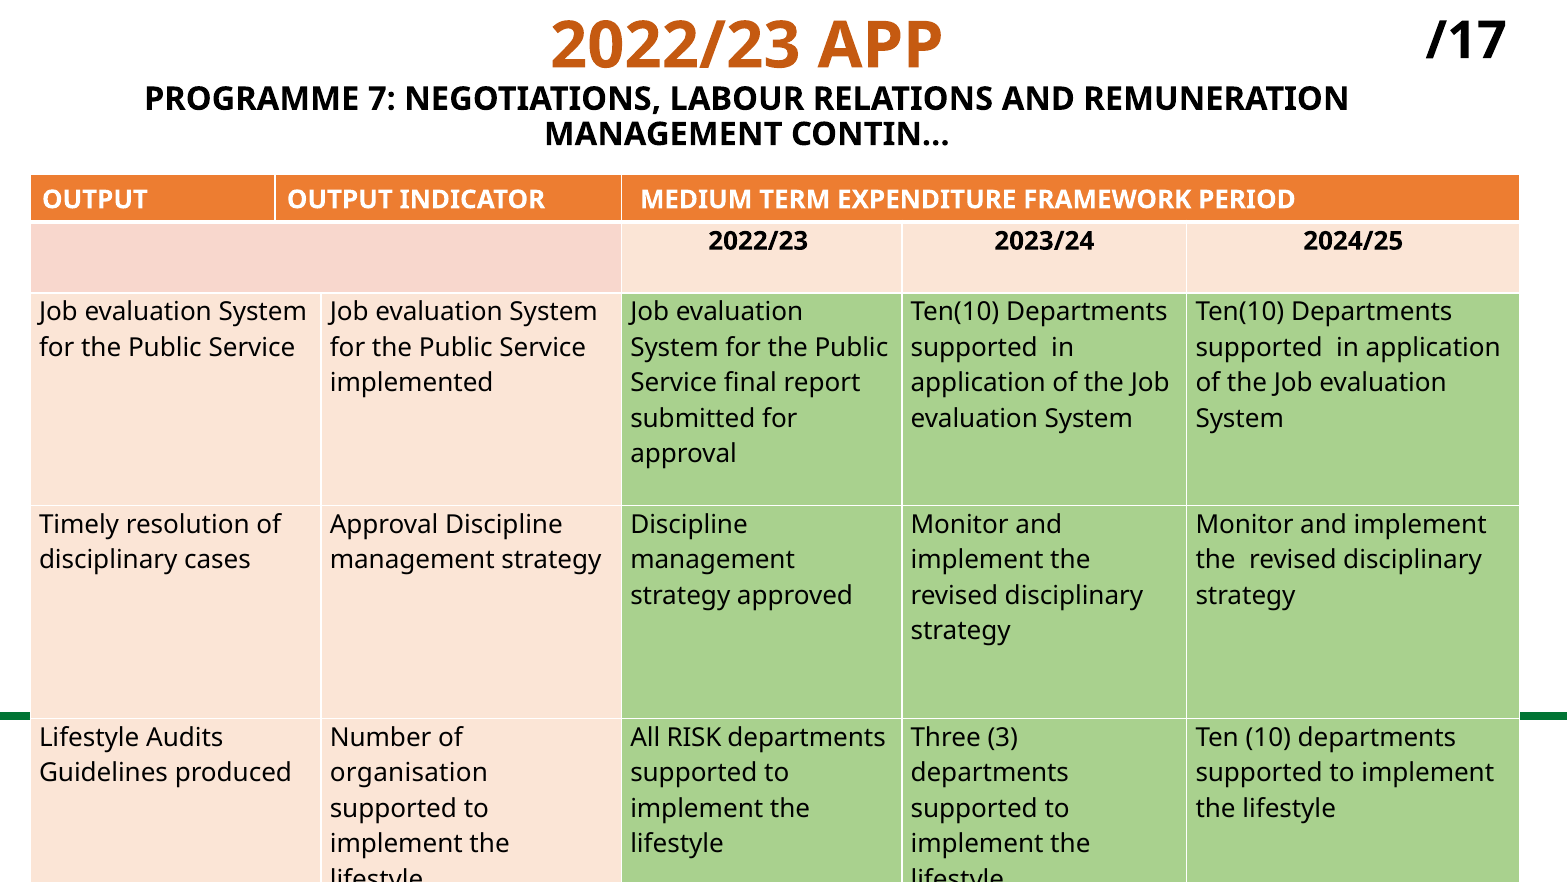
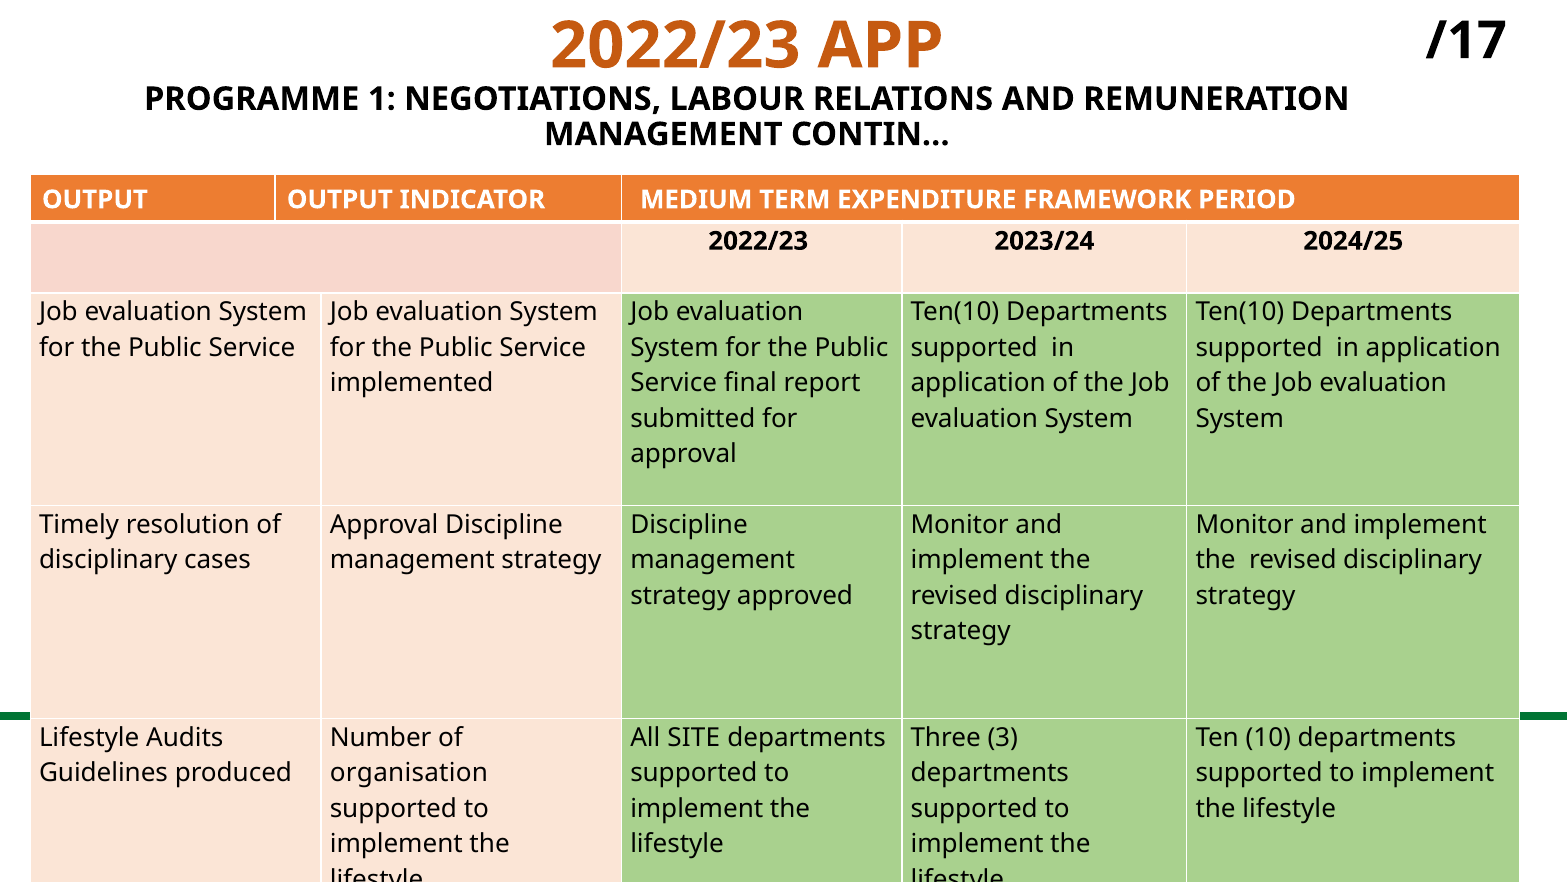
7: 7 -> 1
RISK: RISK -> SITE
